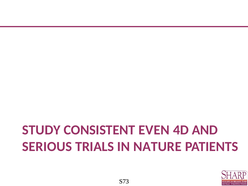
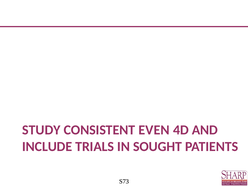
SERIOUS: SERIOUS -> INCLUDE
NATURE: NATURE -> SOUGHT
